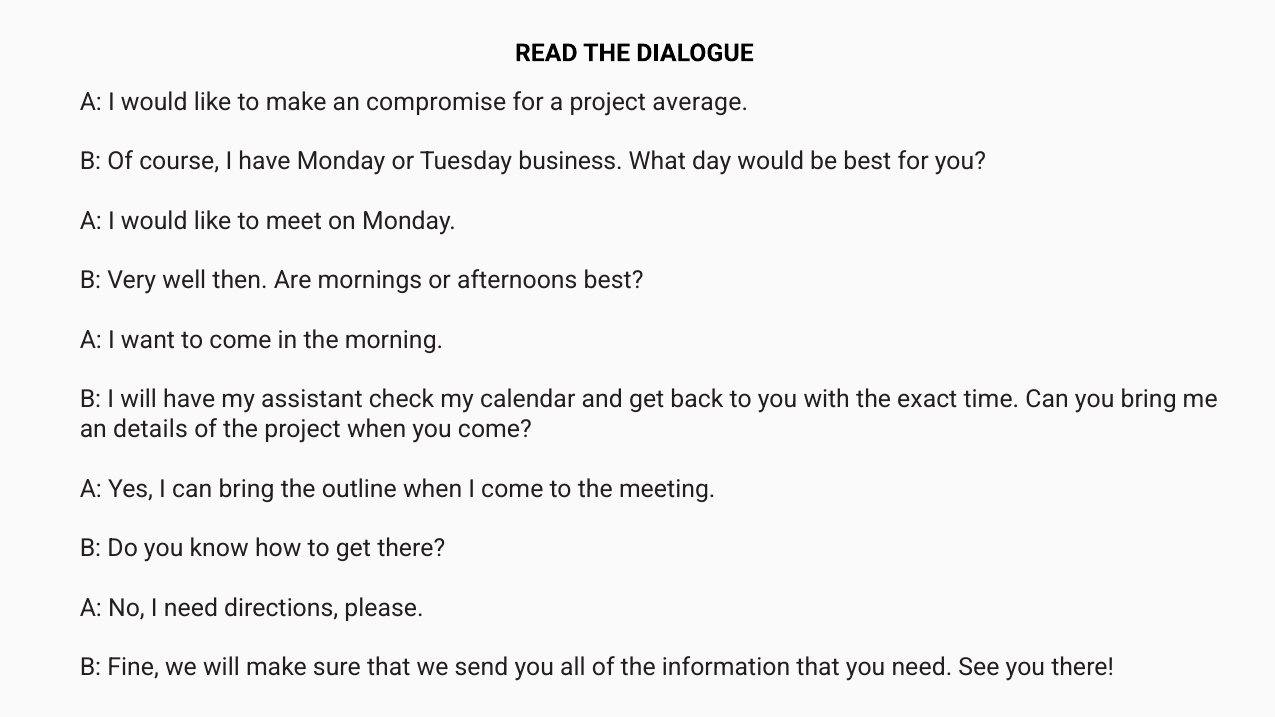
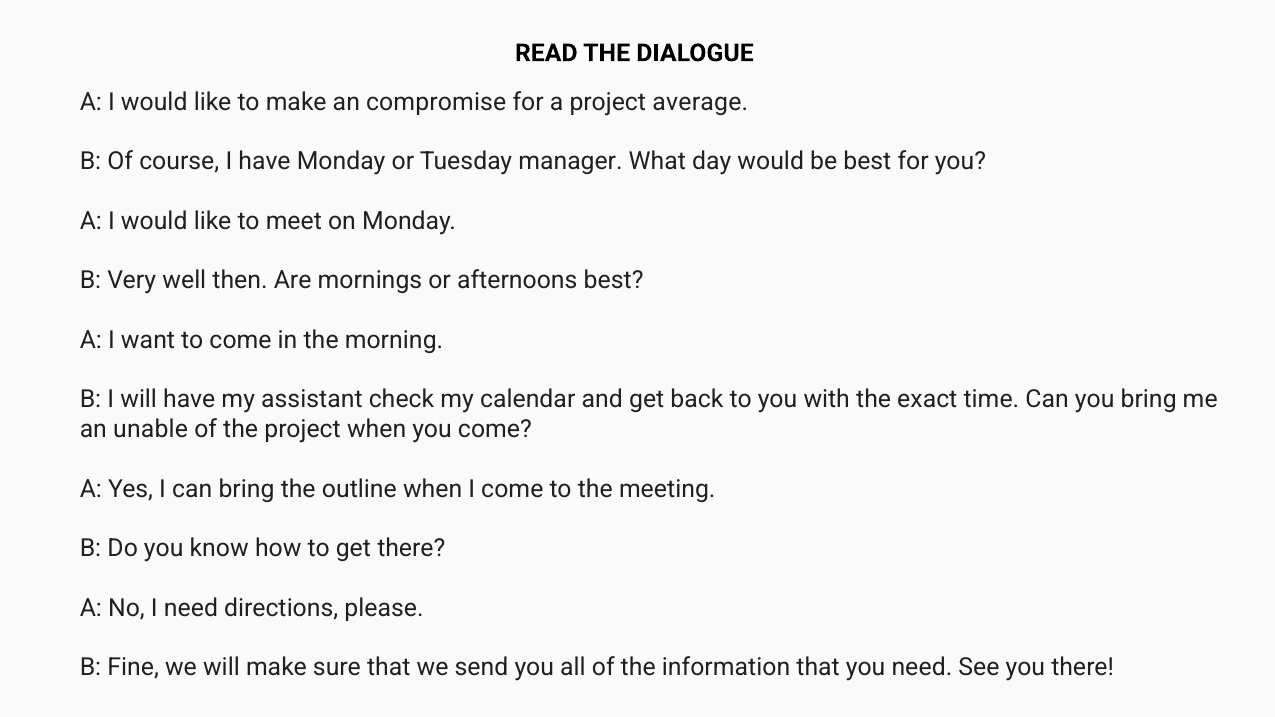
business: business -> manager
details: details -> unable
